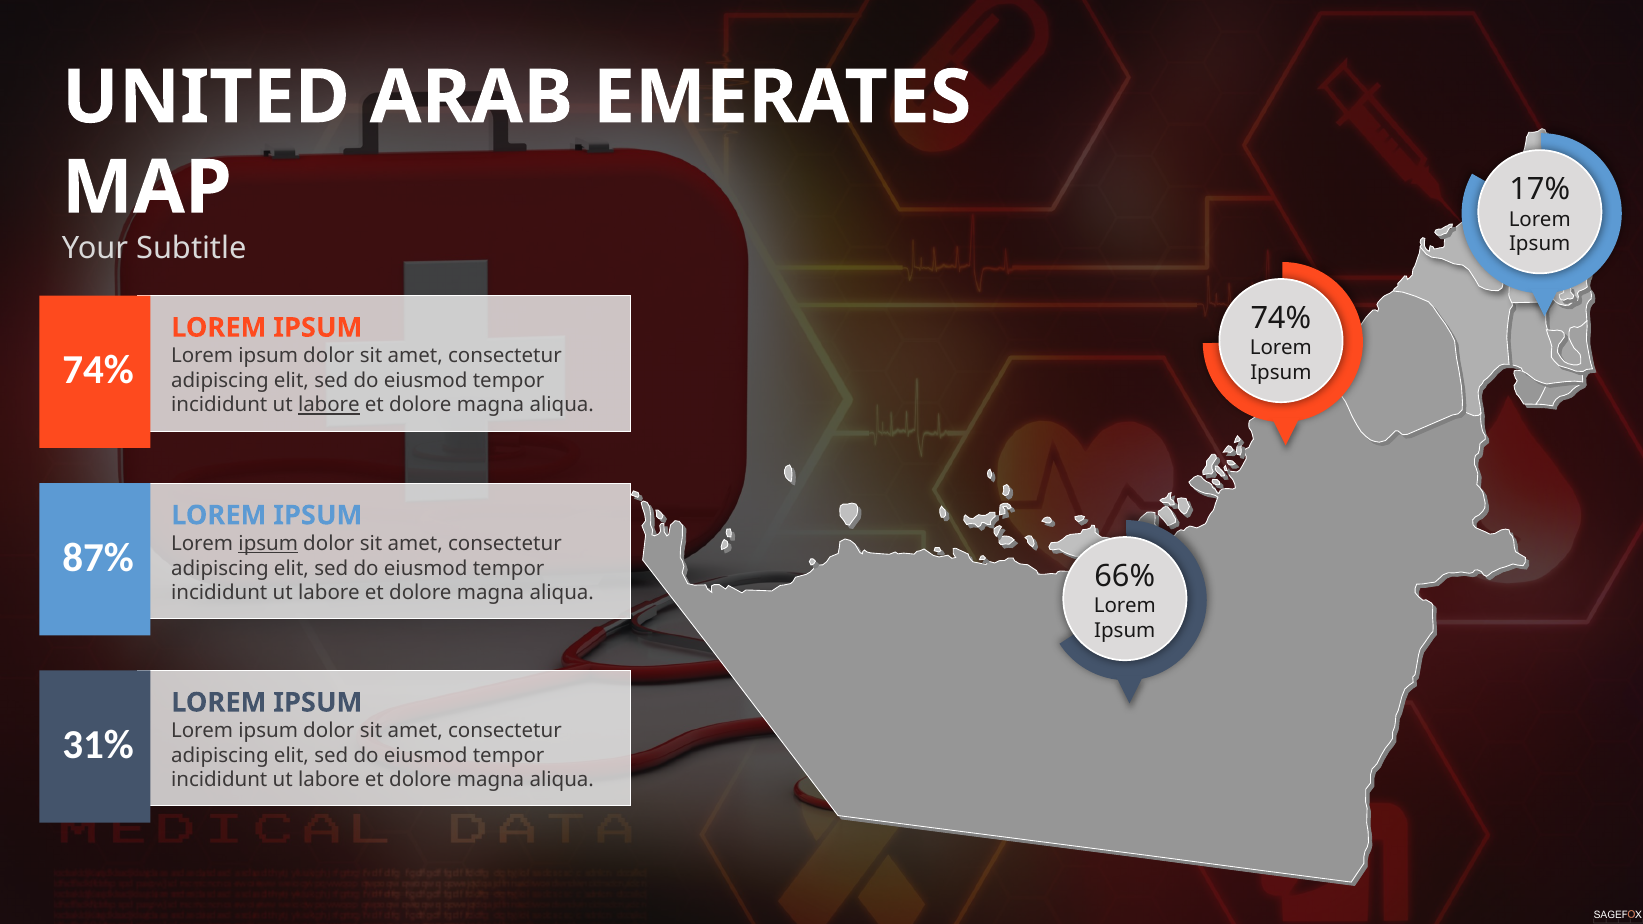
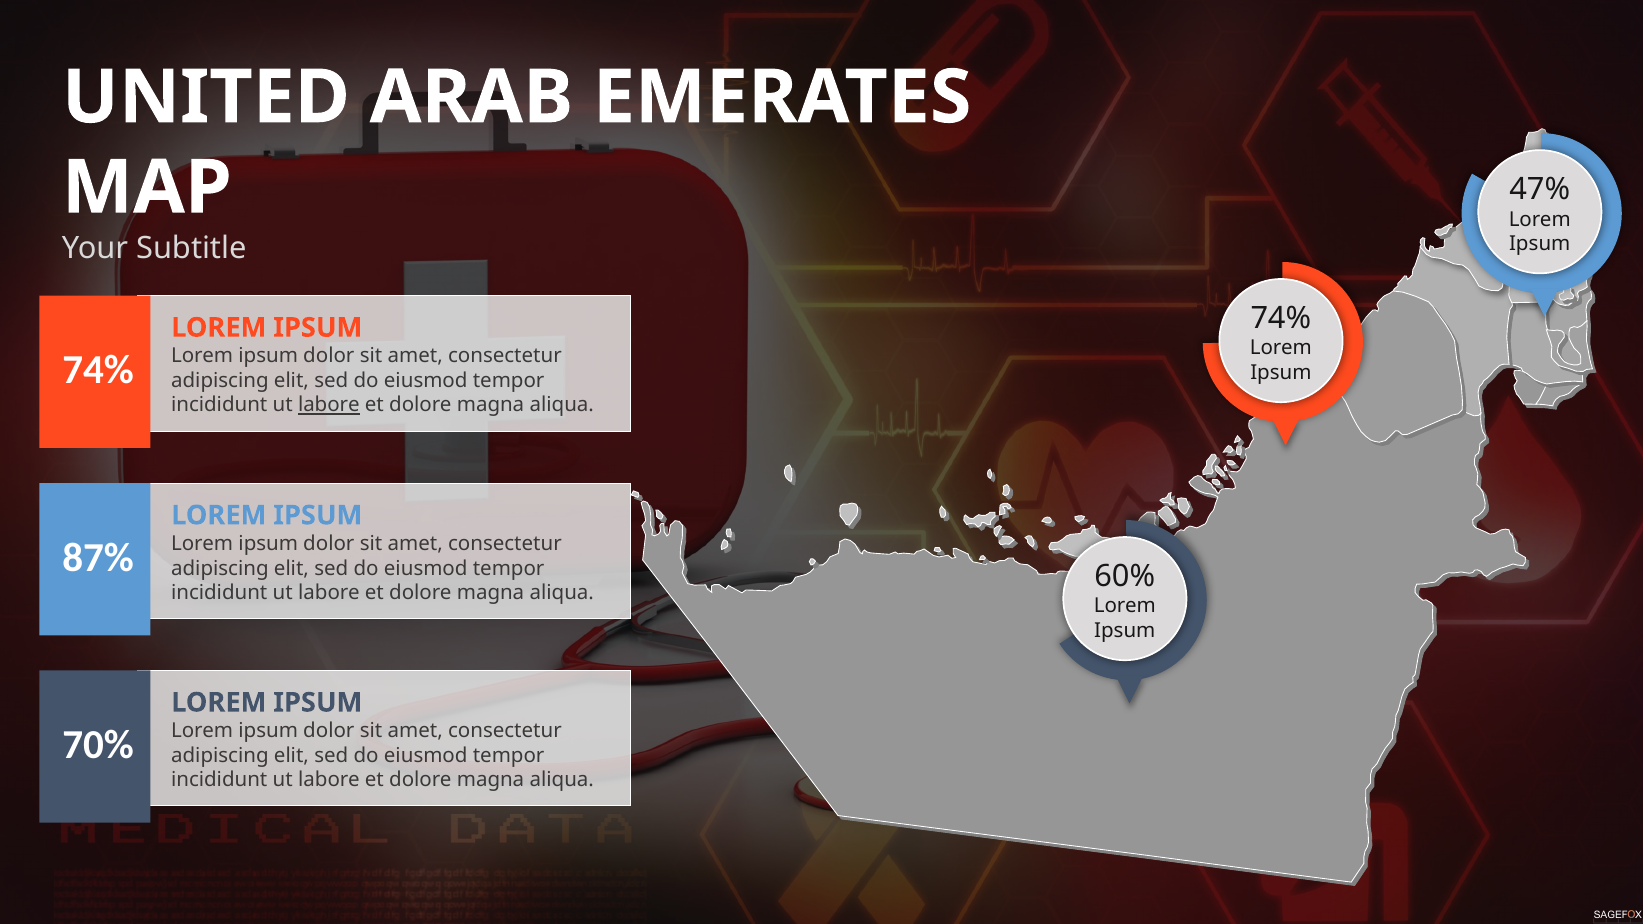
17%: 17% -> 47%
ipsum at (268, 544) underline: present -> none
66%: 66% -> 60%
31%: 31% -> 70%
